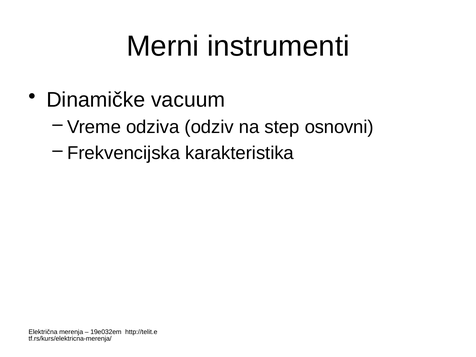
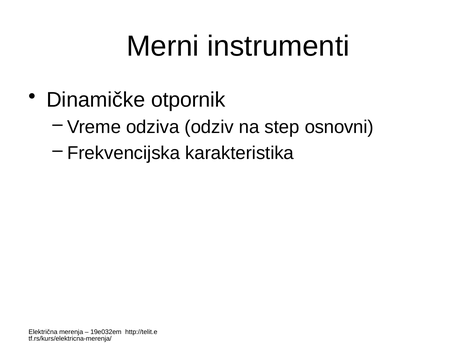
vacuum: vacuum -> otpornik
